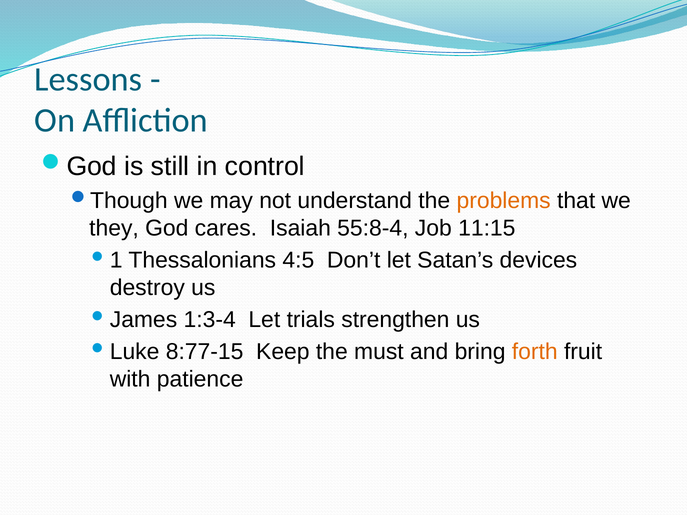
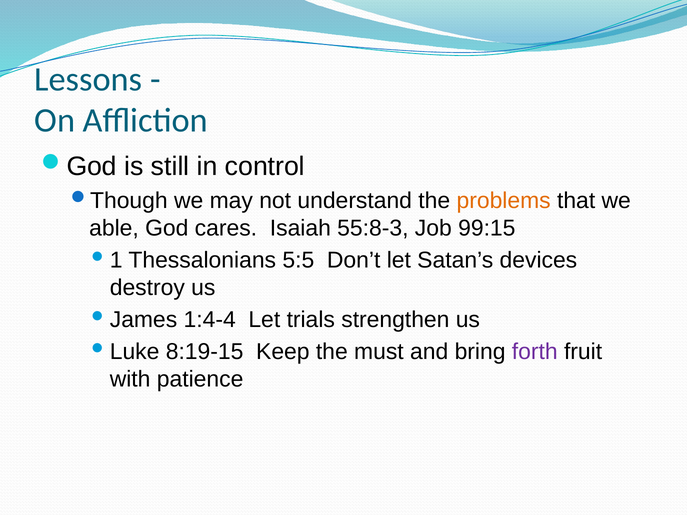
they: they -> able
55:8-4: 55:8-4 -> 55:8-3
11:15: 11:15 -> 99:15
4:5: 4:5 -> 5:5
1:3-4: 1:3-4 -> 1:4-4
8:77-15: 8:77-15 -> 8:19-15
forth colour: orange -> purple
